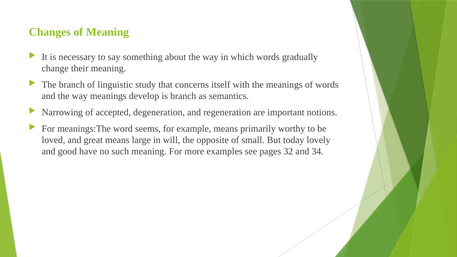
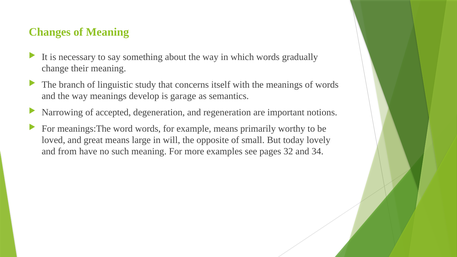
is branch: branch -> garage
word seems: seems -> words
good: good -> from
